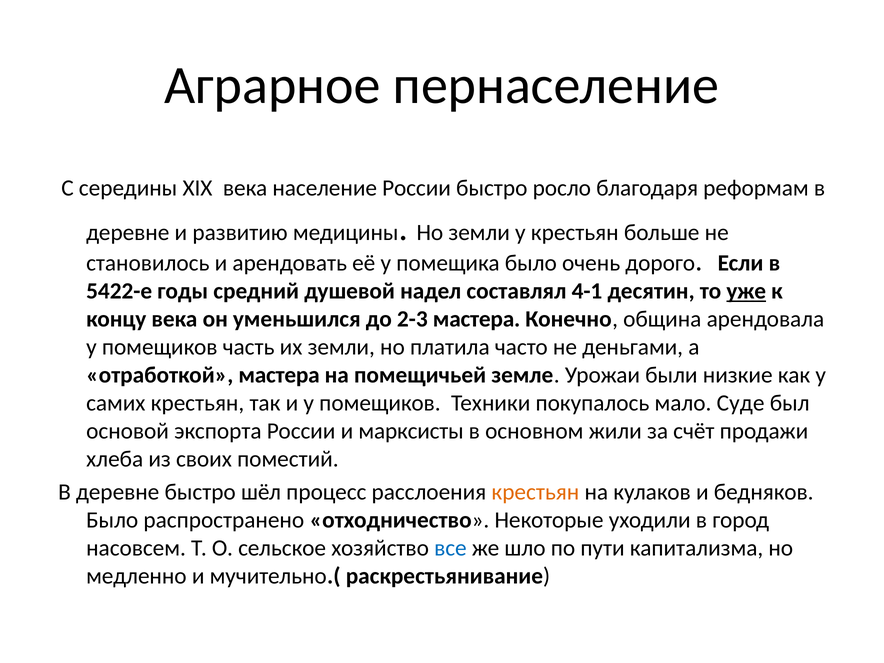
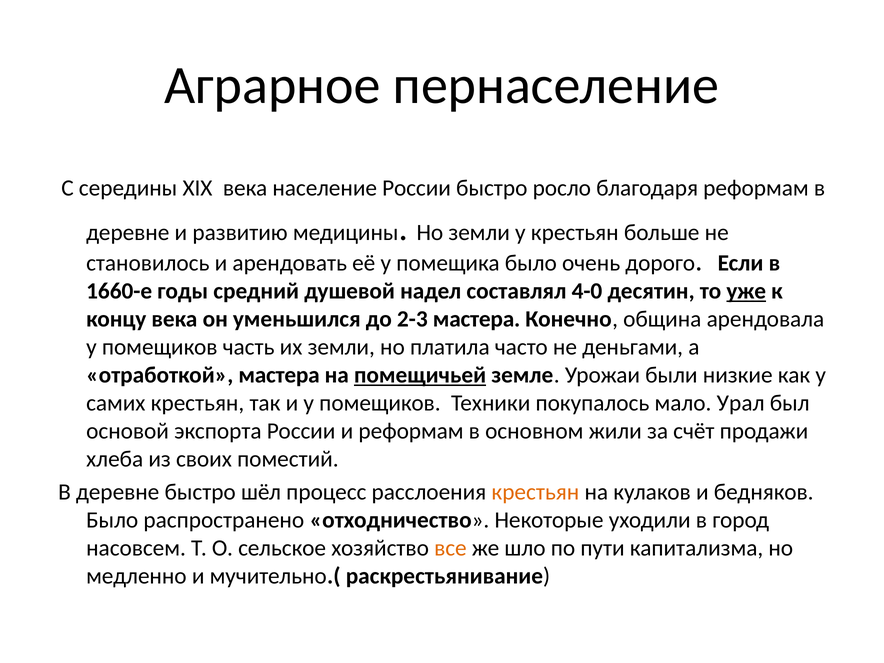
5422-е: 5422-е -> 1660-е
4-1: 4-1 -> 4-0
помещичьей underline: none -> present
Суде: Суде -> Урал
и марксисты: марксисты -> реформам
все colour: blue -> orange
